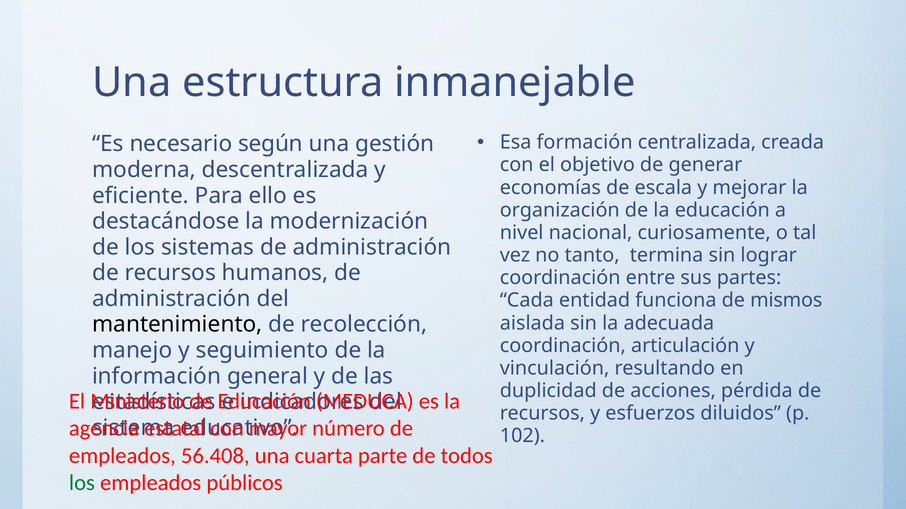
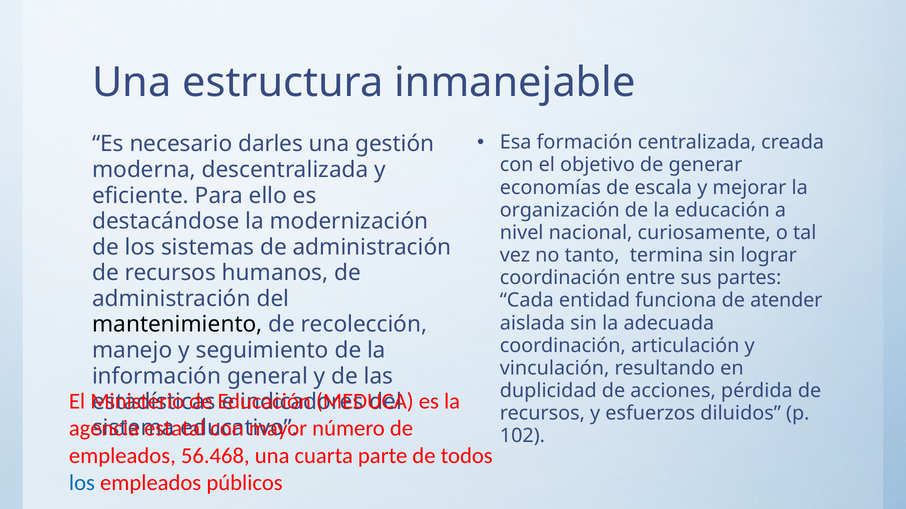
según: según -> darles
mismos: mismos -> atender
56.408: 56.408 -> 56.468
los at (82, 483) colour: green -> blue
